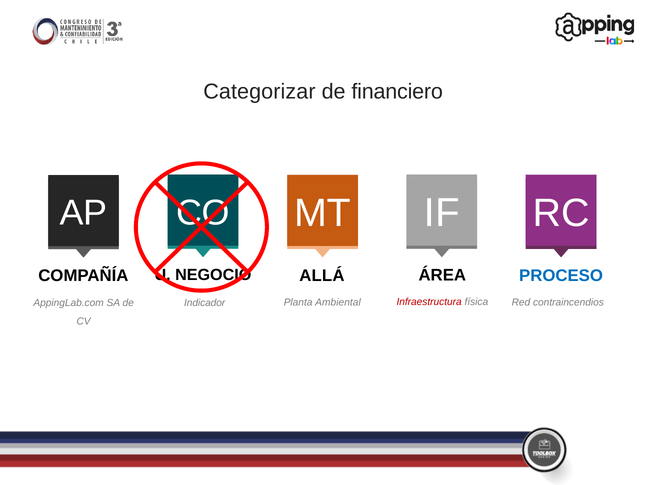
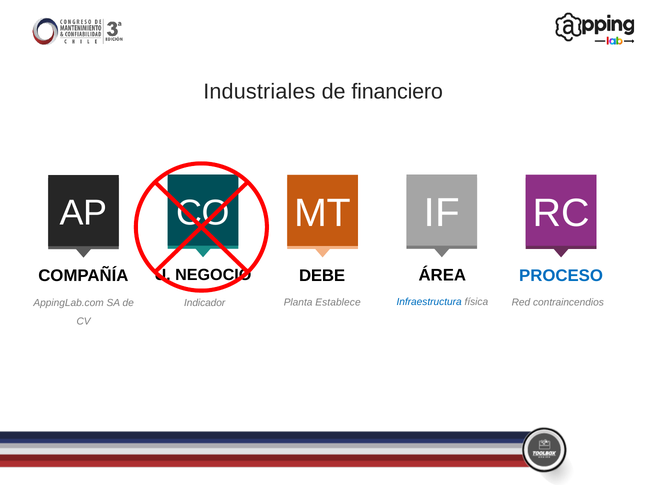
Categorizar: Categorizar -> Industriales
ALLÁ: ALLÁ -> DEBE
Infraestructura colour: red -> blue
Ambiental: Ambiental -> Establece
